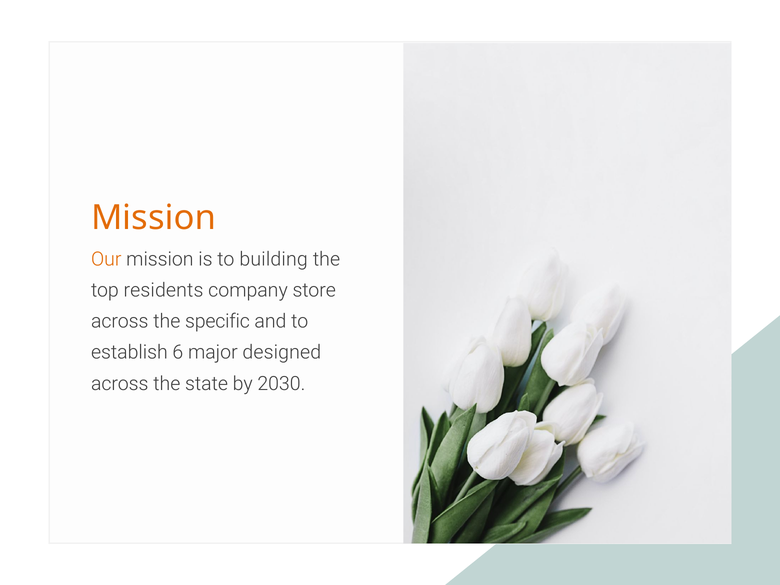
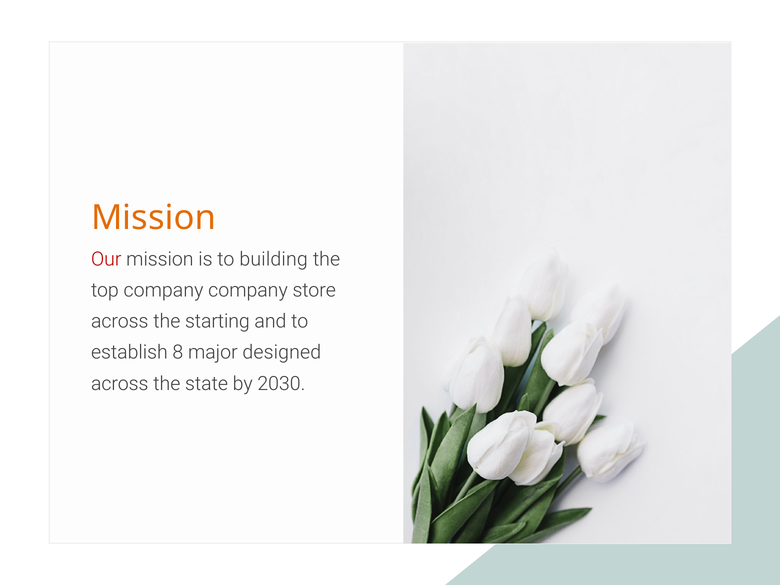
Our colour: orange -> red
top residents: residents -> company
specific: specific -> starting
6: 6 -> 8
